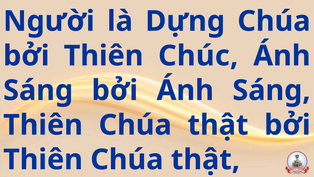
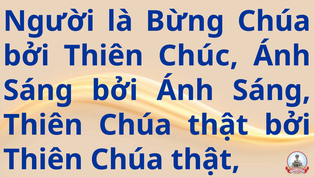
Dựng: Dựng -> Bừng
